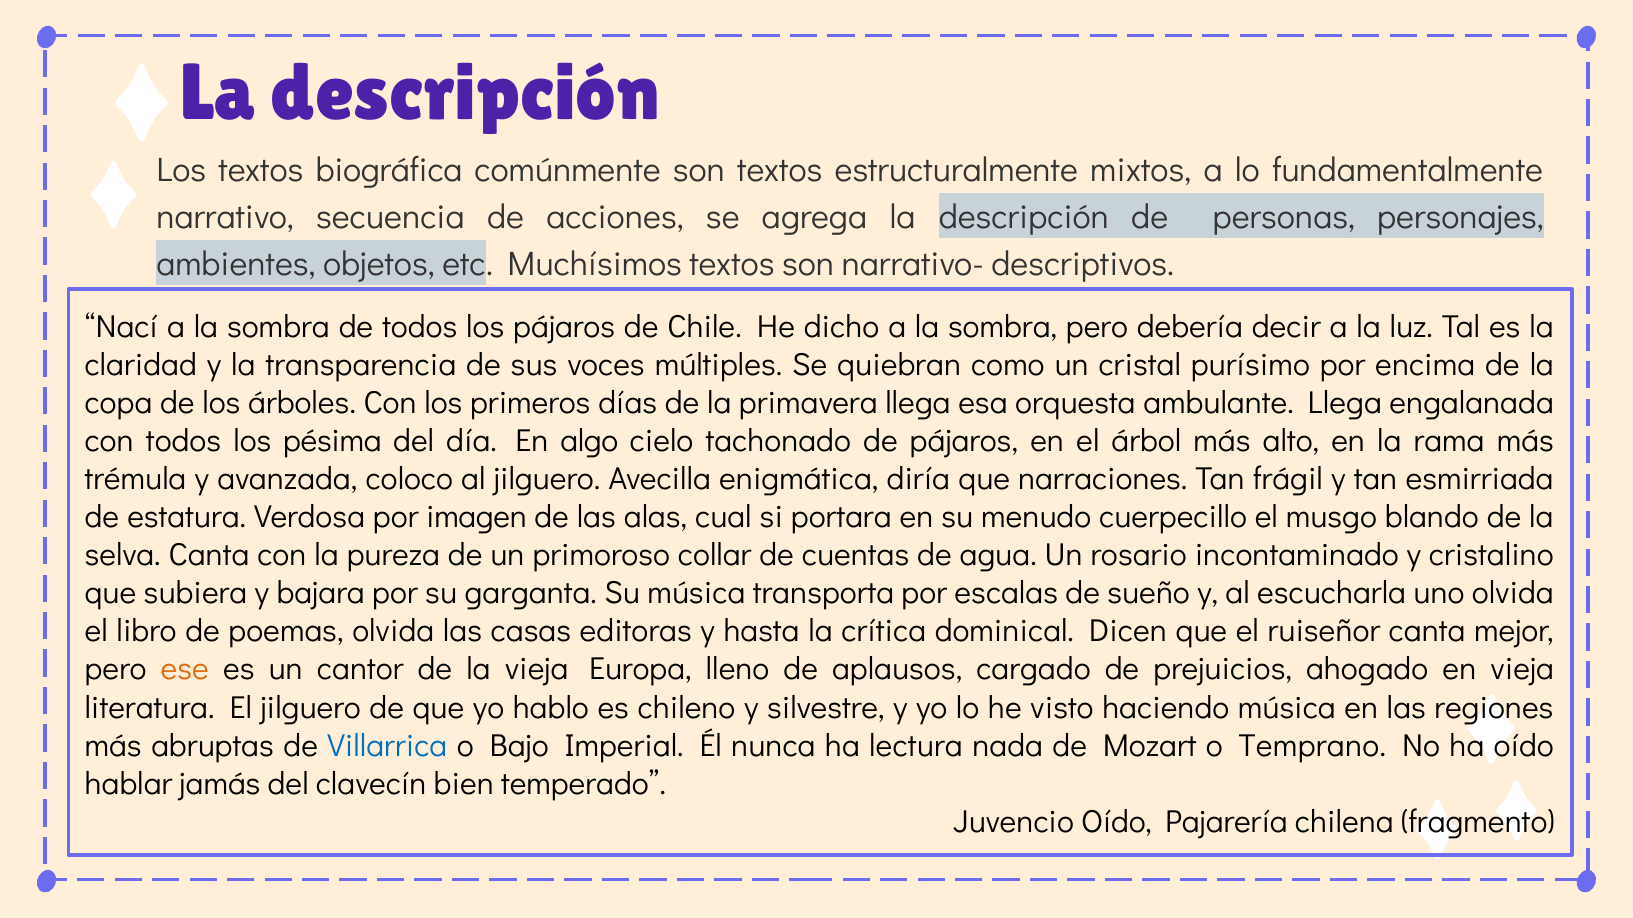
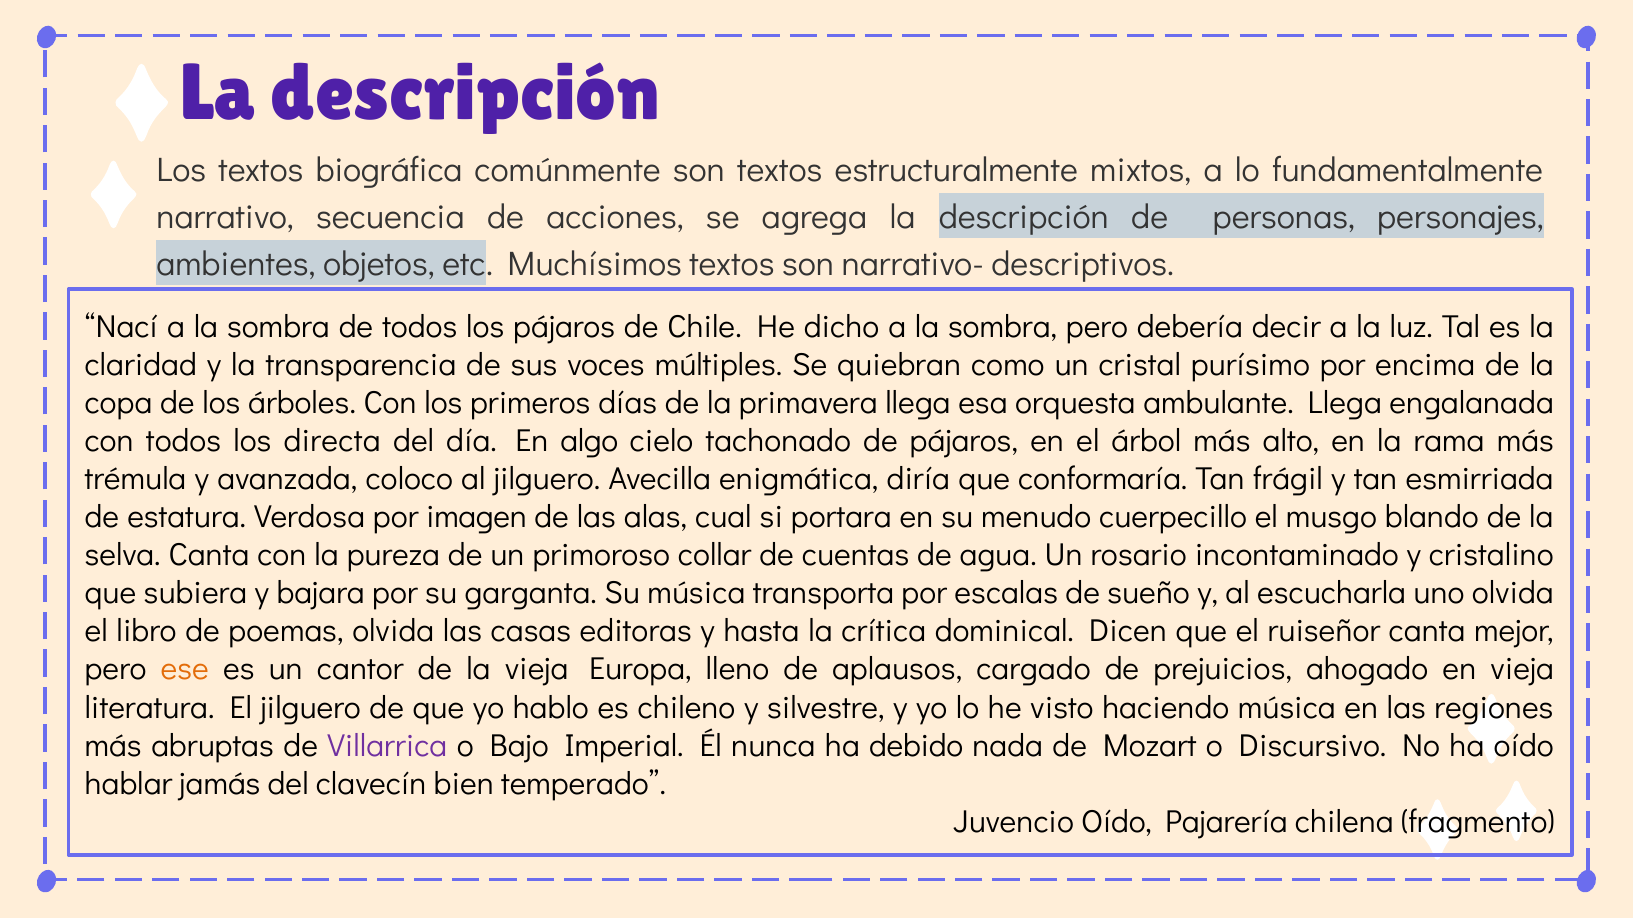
pésima: pésima -> directa
narraciones: narraciones -> conformaría
Villarrica colour: blue -> purple
lectura: lectura -> debido
Temprano: Temprano -> Discursivo
